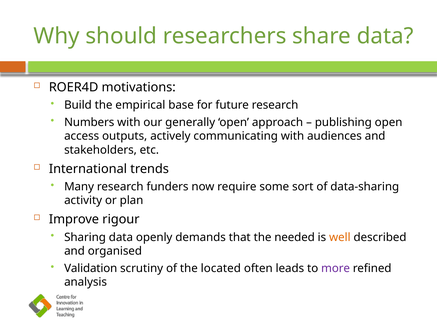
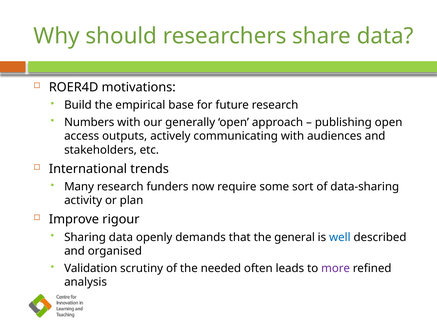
needed: needed -> general
well colour: orange -> blue
located: located -> needed
